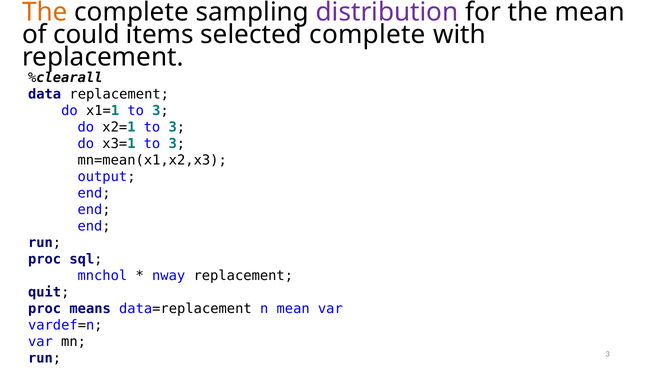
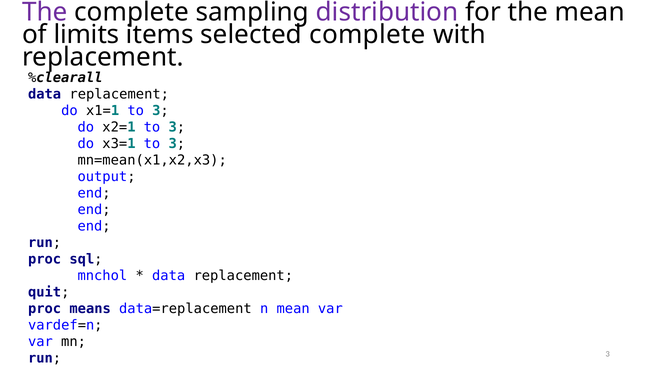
The at (45, 12) colour: orange -> purple
could: could -> limits
nway at (169, 276): nway -> data
